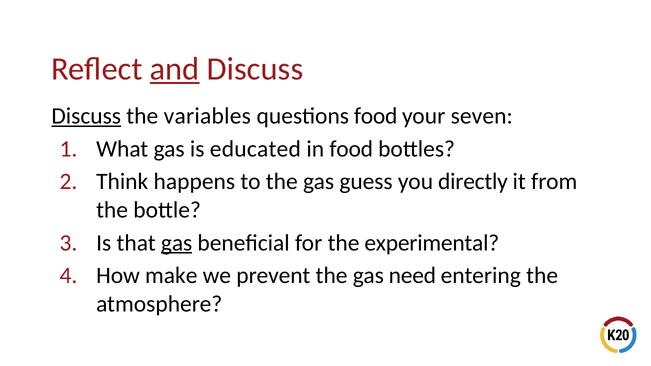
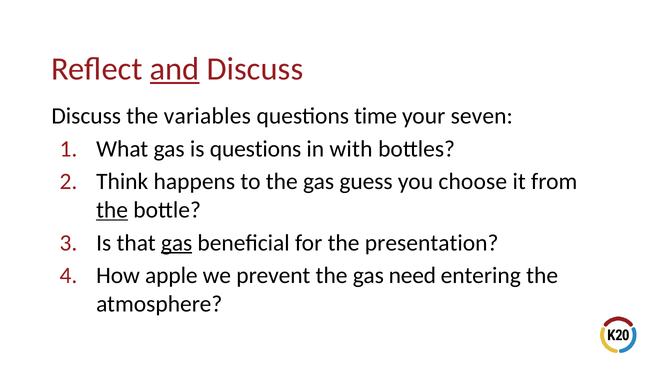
Discuss at (86, 116) underline: present -> none
questions food: food -> time
is educated: educated -> questions
in food: food -> with
directly: directly -> choose
the at (112, 210) underline: none -> present
experimental: experimental -> presentation
make: make -> apple
